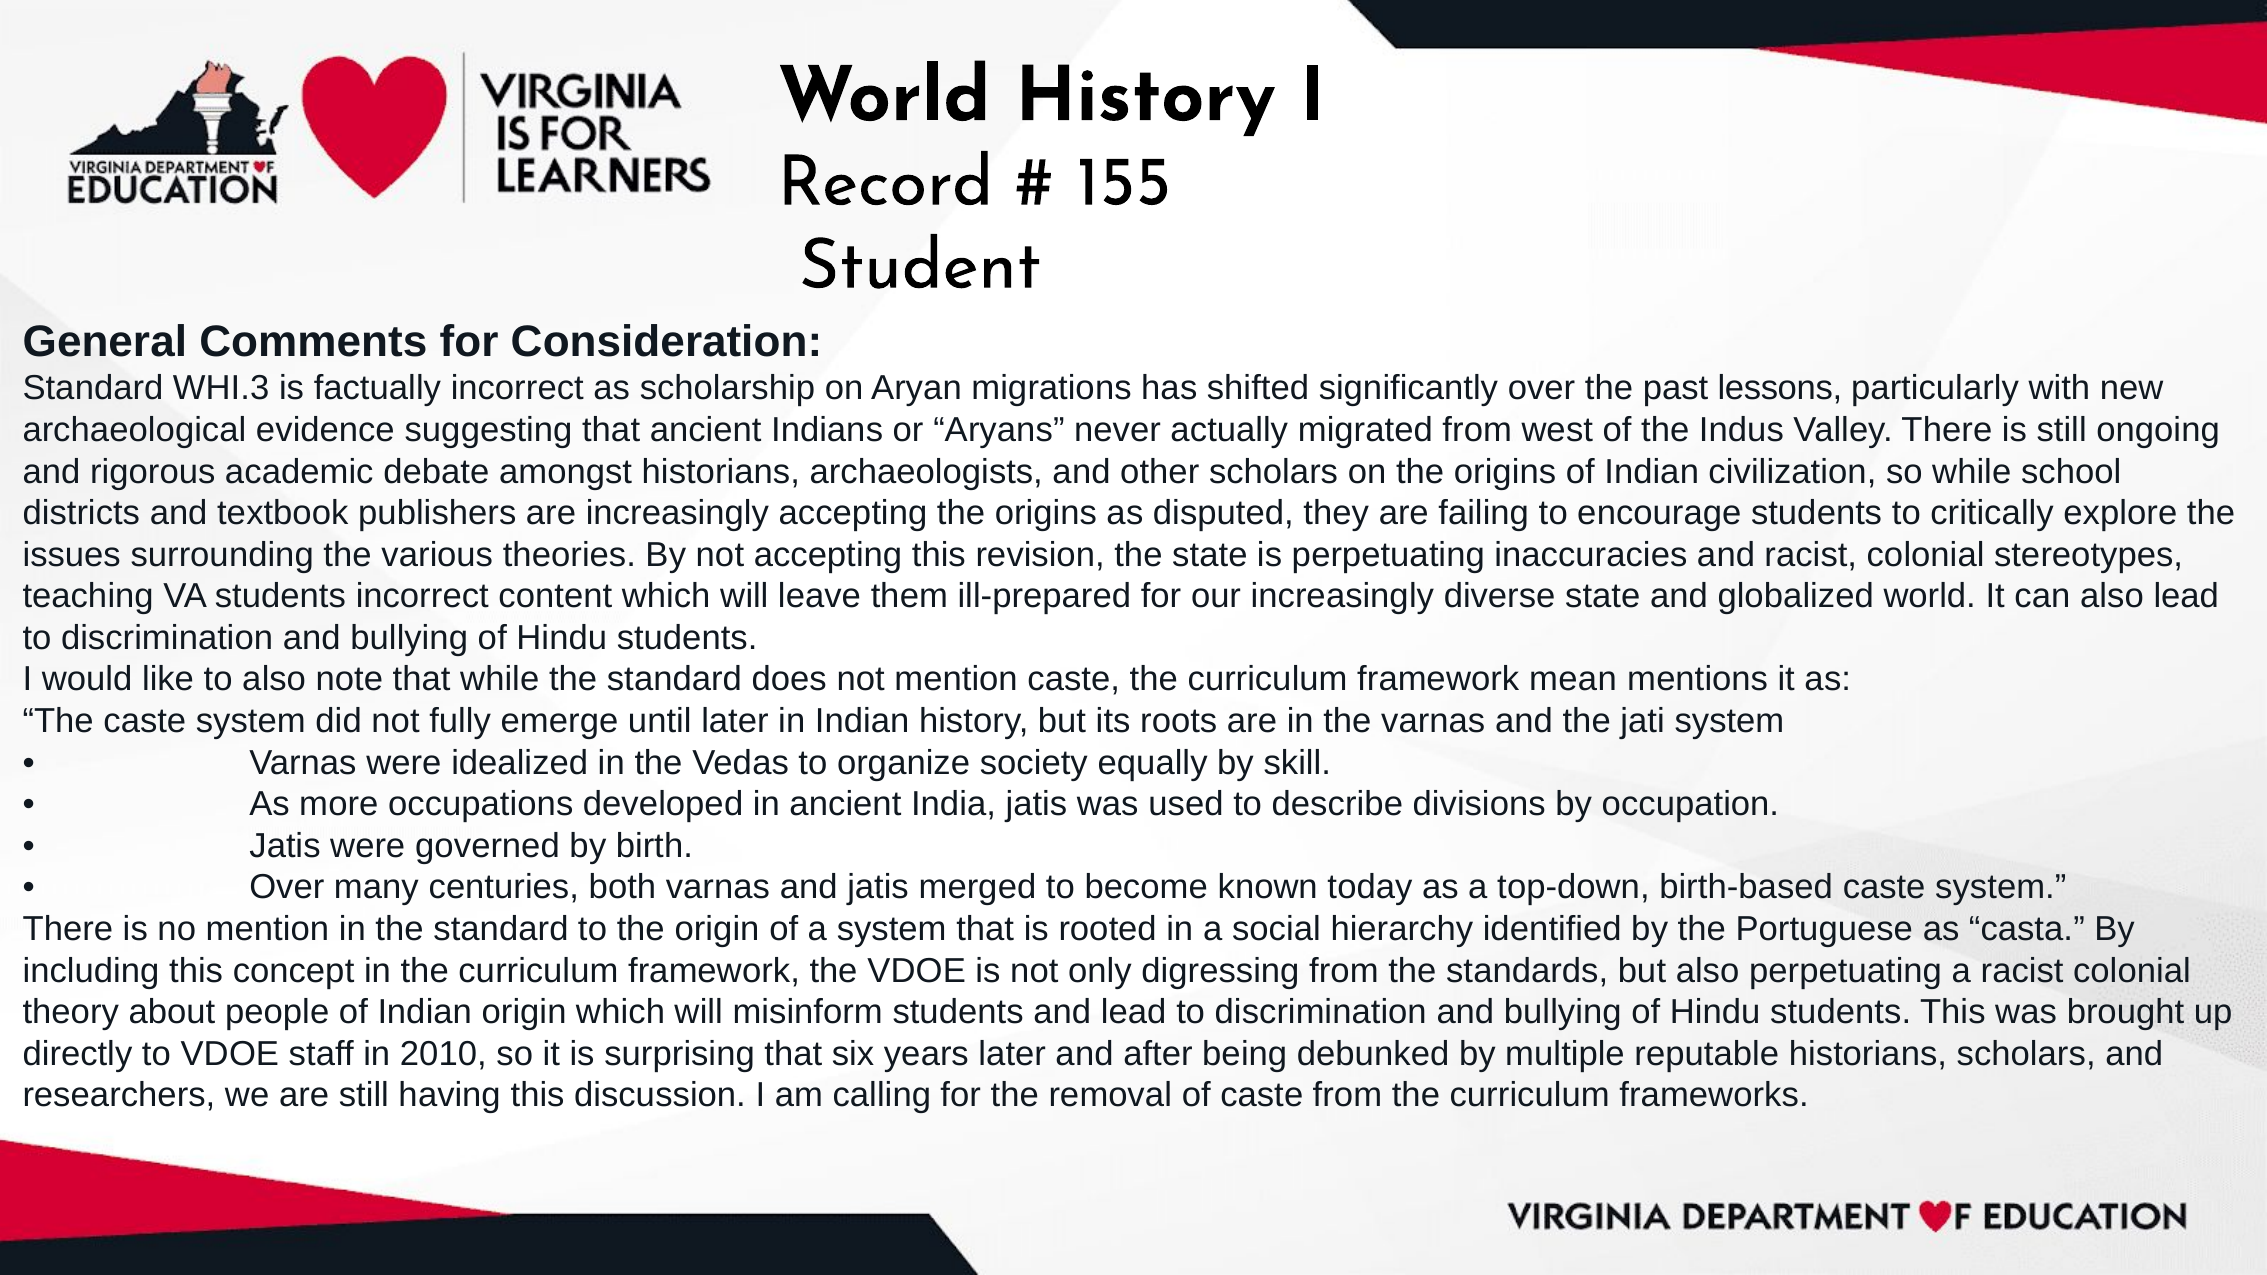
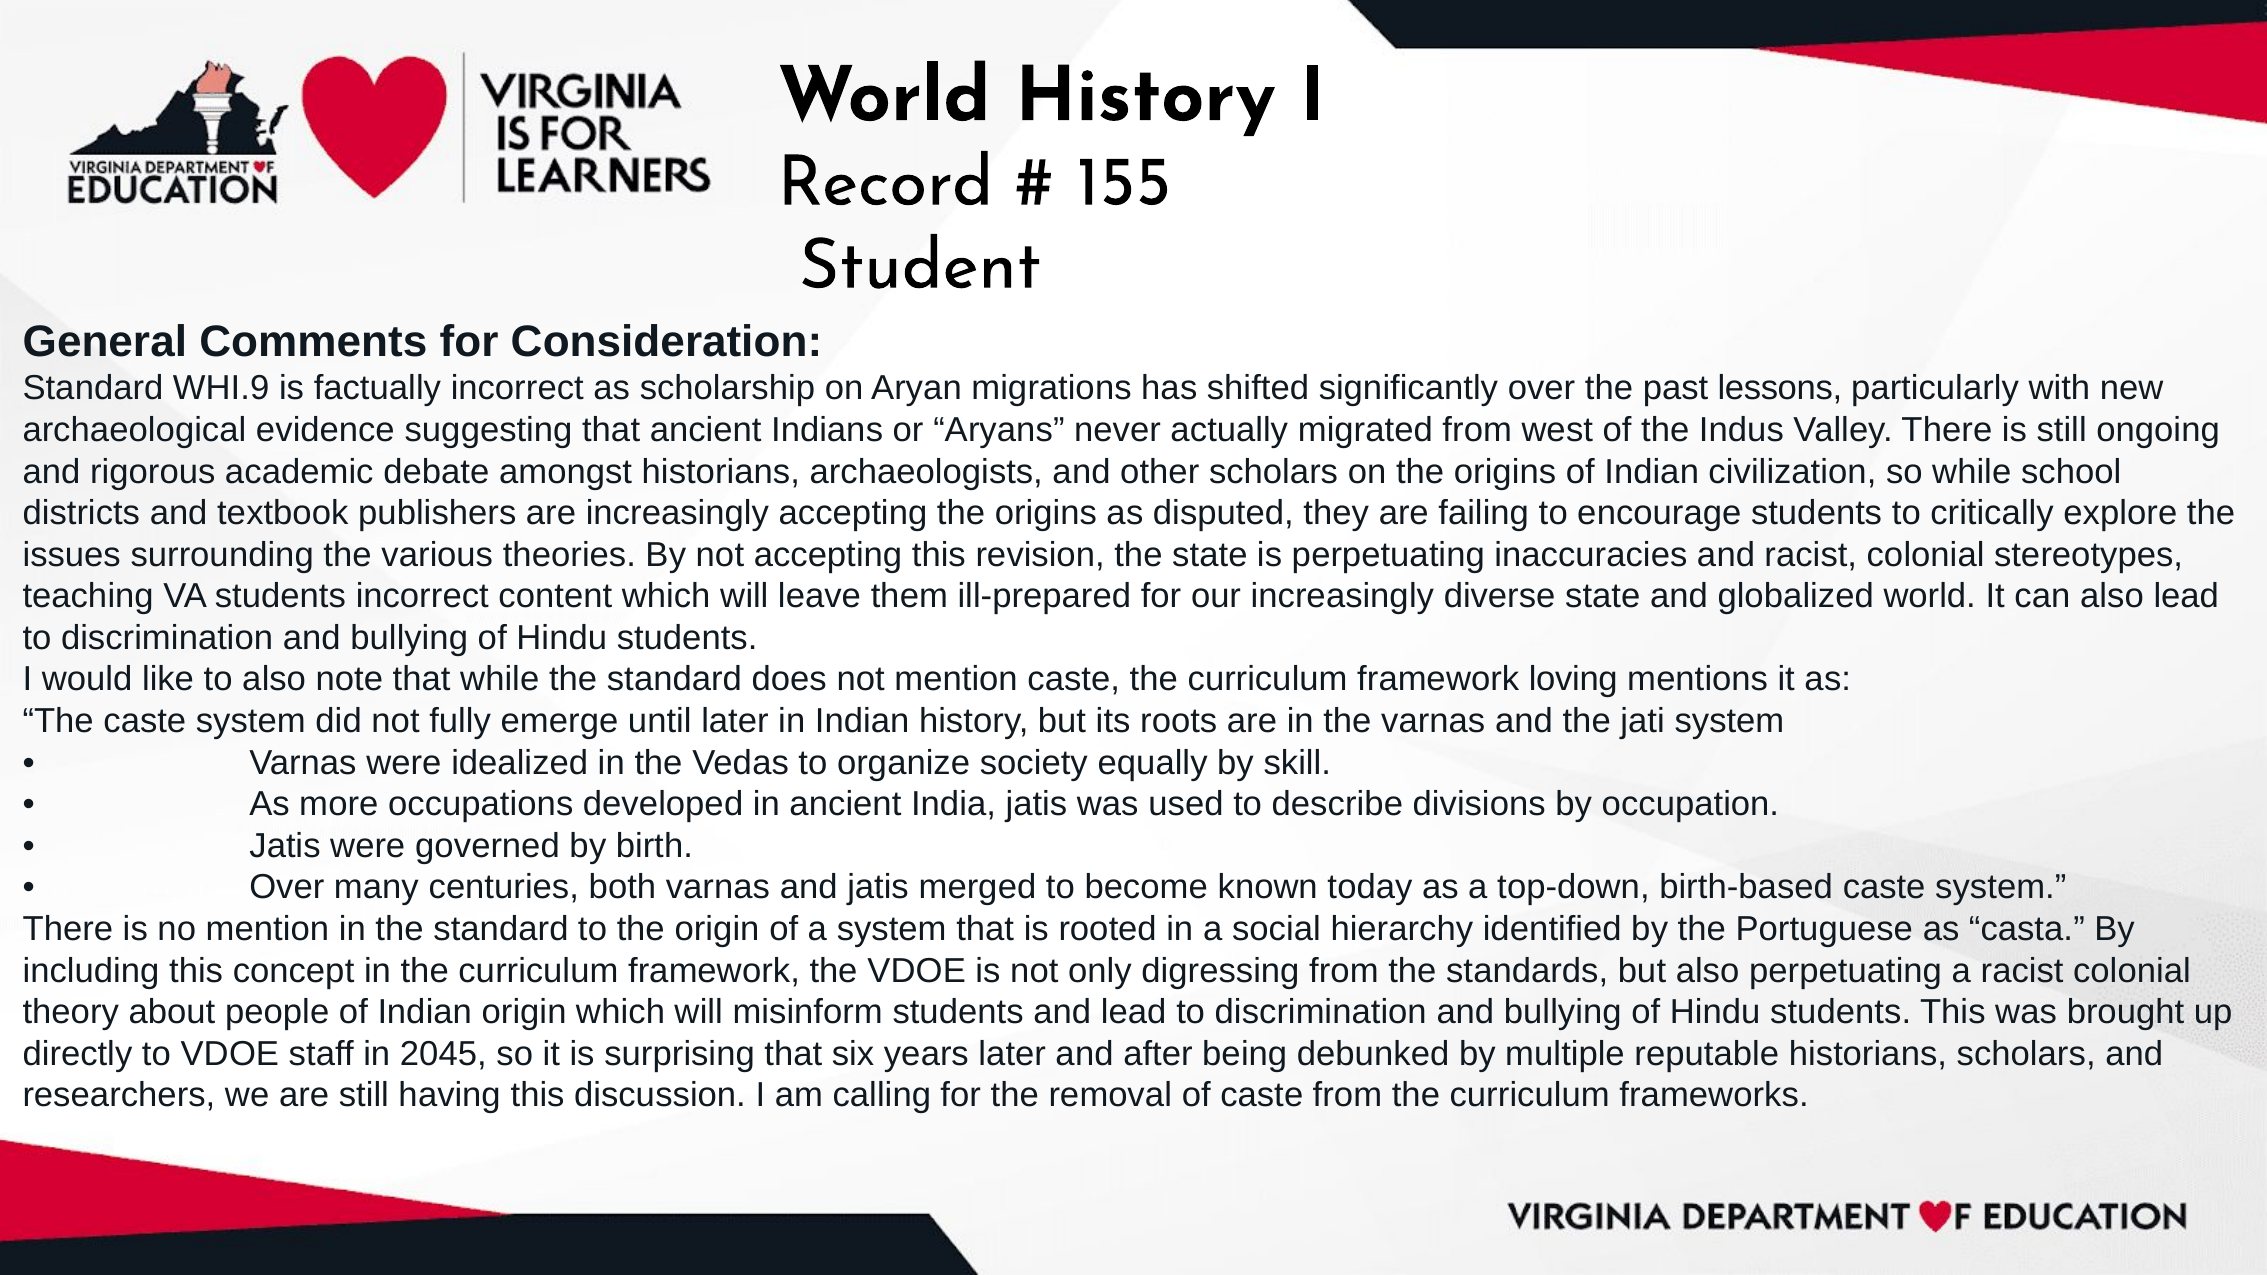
WHI.3: WHI.3 -> WHI.9
mean: mean -> loving
2010: 2010 -> 2045
